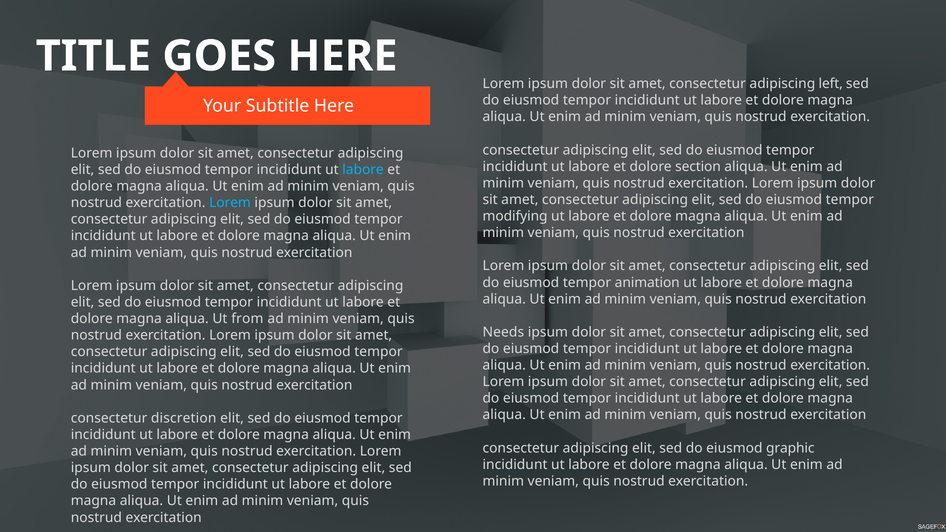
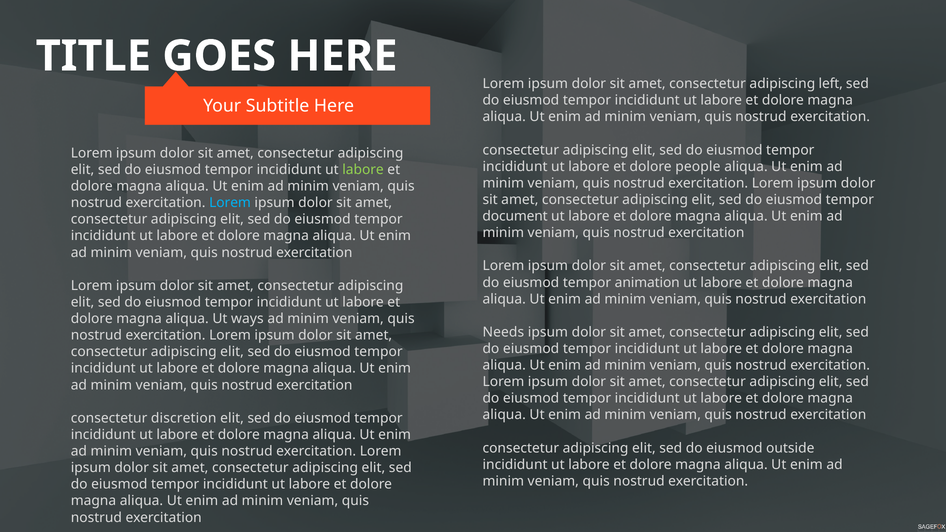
section: section -> people
labore at (363, 170) colour: light blue -> light green
modifying: modifying -> document
from: from -> ways
graphic: graphic -> outside
